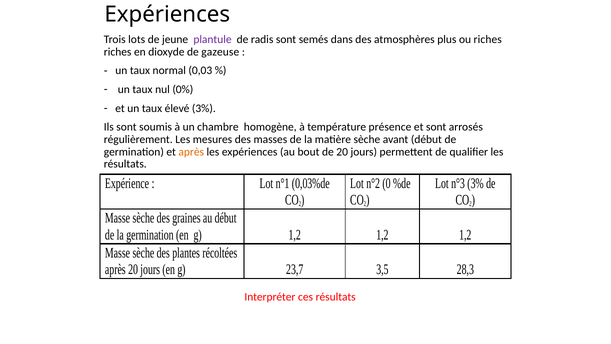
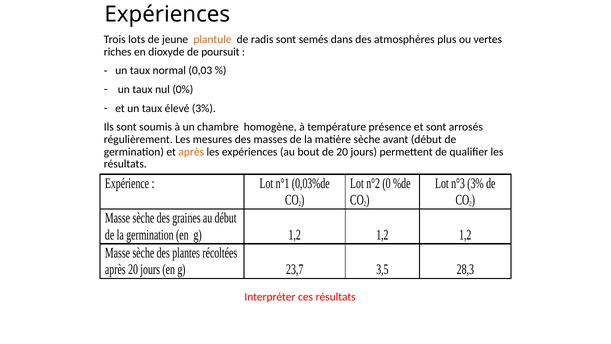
plantule colour: purple -> orange
ou riches: riches -> vertes
gazeuse: gazeuse -> poursuit
